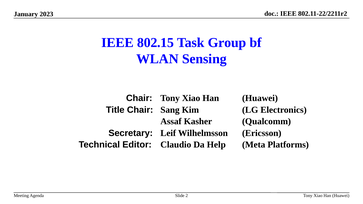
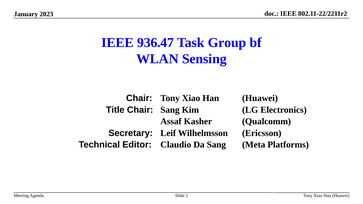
802.15: 802.15 -> 936.47
Da Help: Help -> Sang
